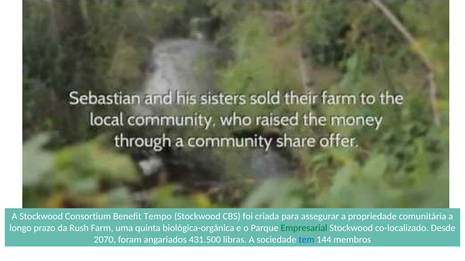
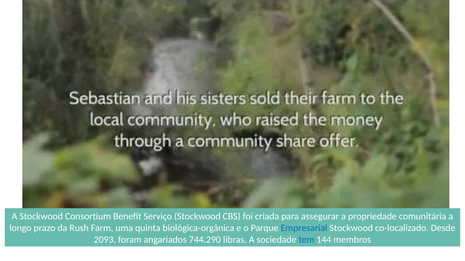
Tempo: Tempo -> Serviço
Empresarial colour: green -> blue
2070: 2070 -> 2093
431.500: 431.500 -> 744.290
